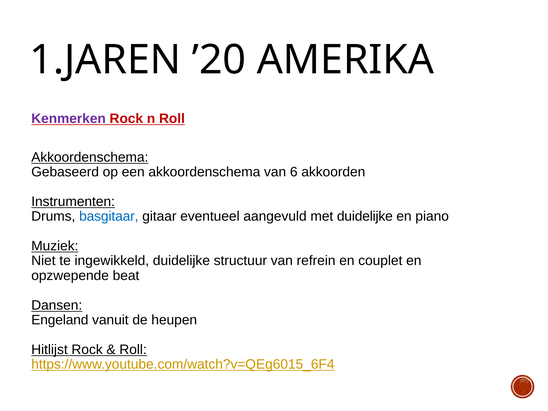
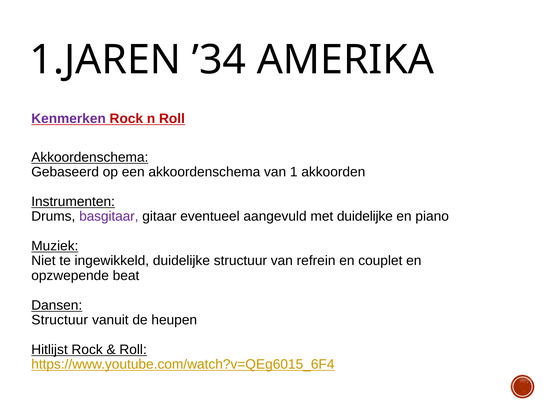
’20: ’20 -> ’34
6: 6 -> 1
basgitaar colour: blue -> purple
Engeland at (60, 320): Engeland -> Structuur
